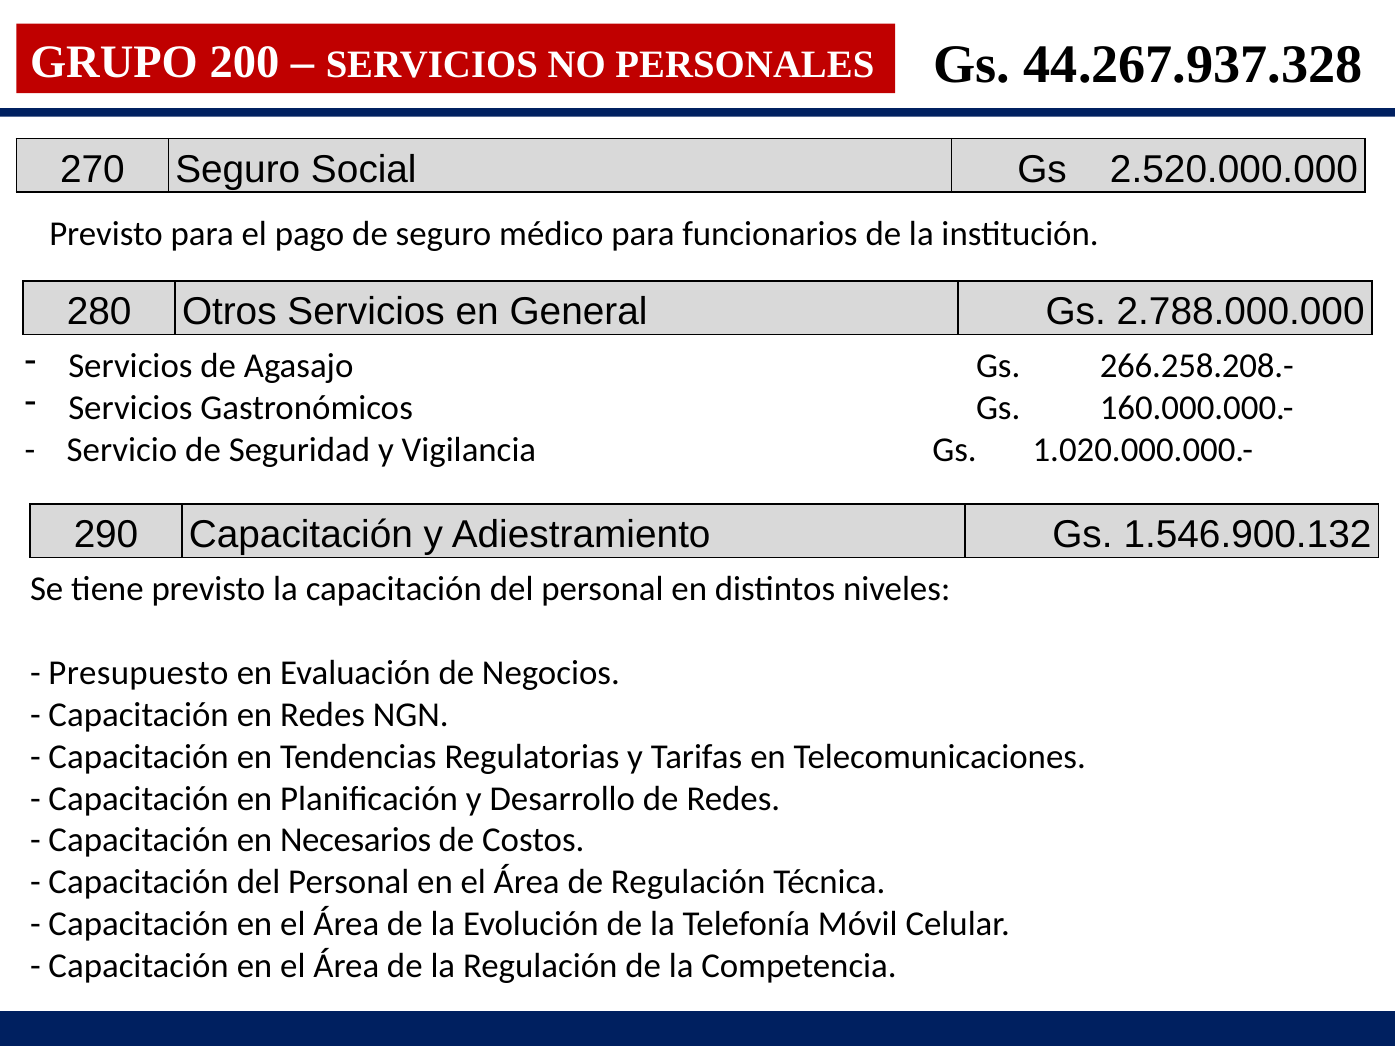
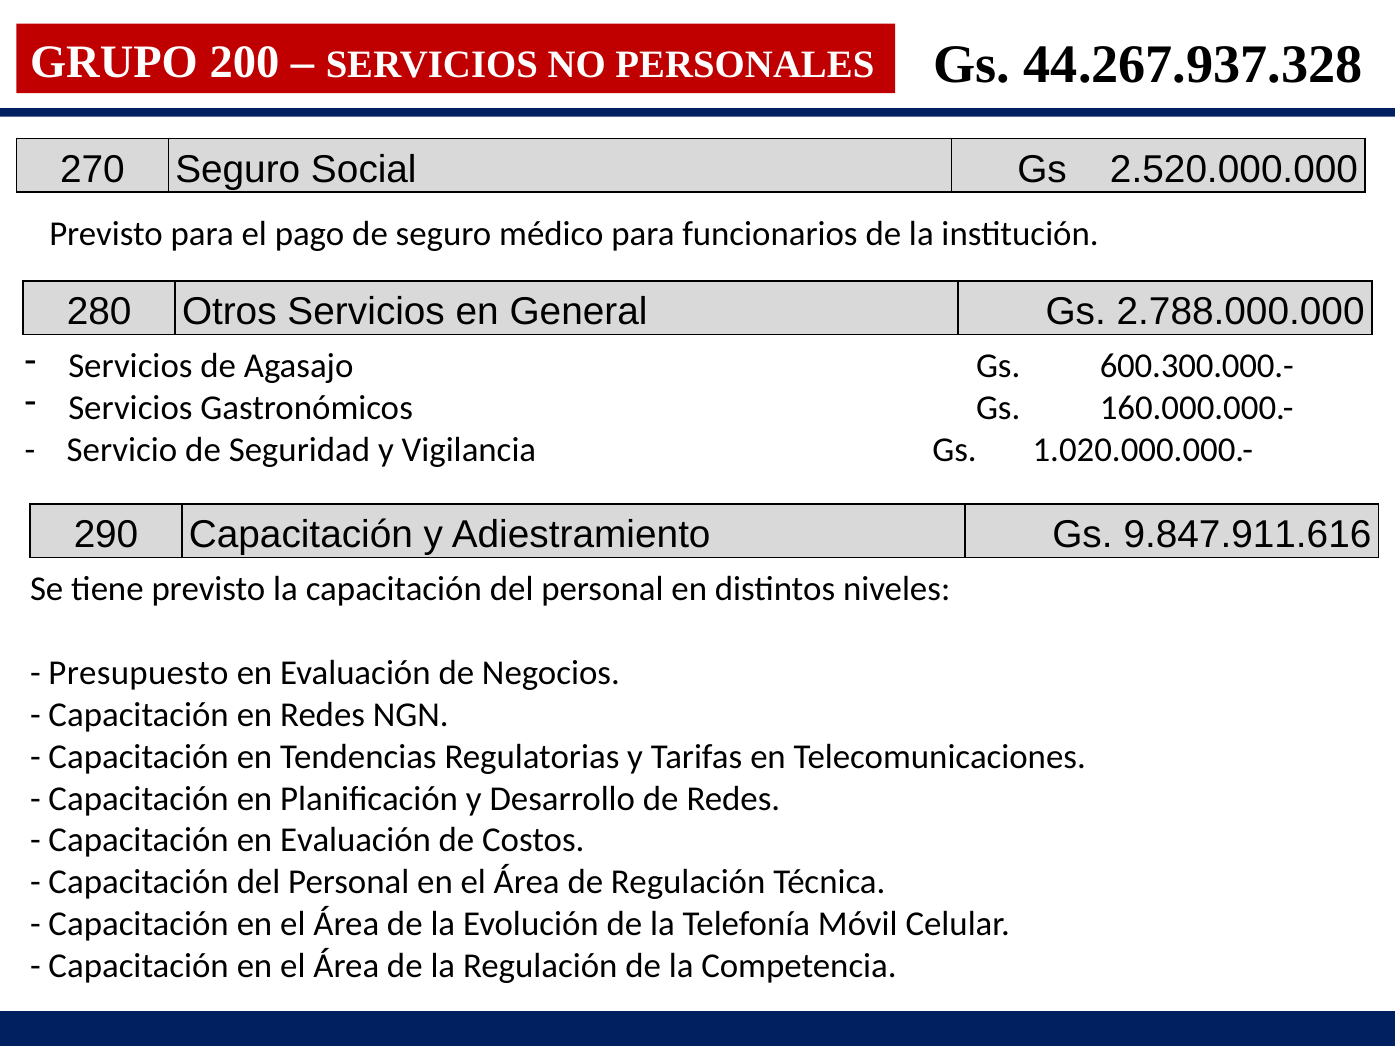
266.258.208.-: 266.258.208.- -> 600.300.000.-
1.546.900.132: 1.546.900.132 -> 9.847.911.616
Capacitación en Necesarios: Necesarios -> Evaluación
